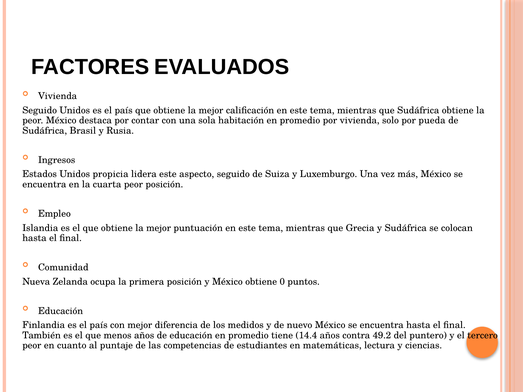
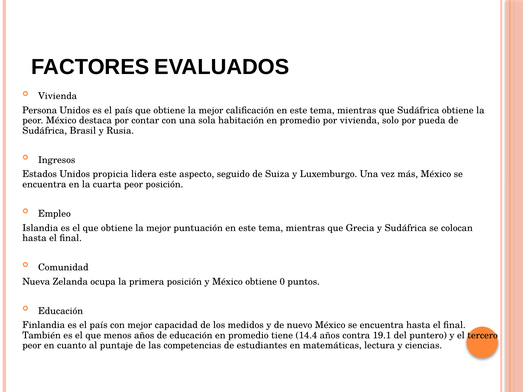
Seguido at (40, 110): Seguido -> Persona
diferencia: diferencia -> capacidad
49.2: 49.2 -> 19.1
